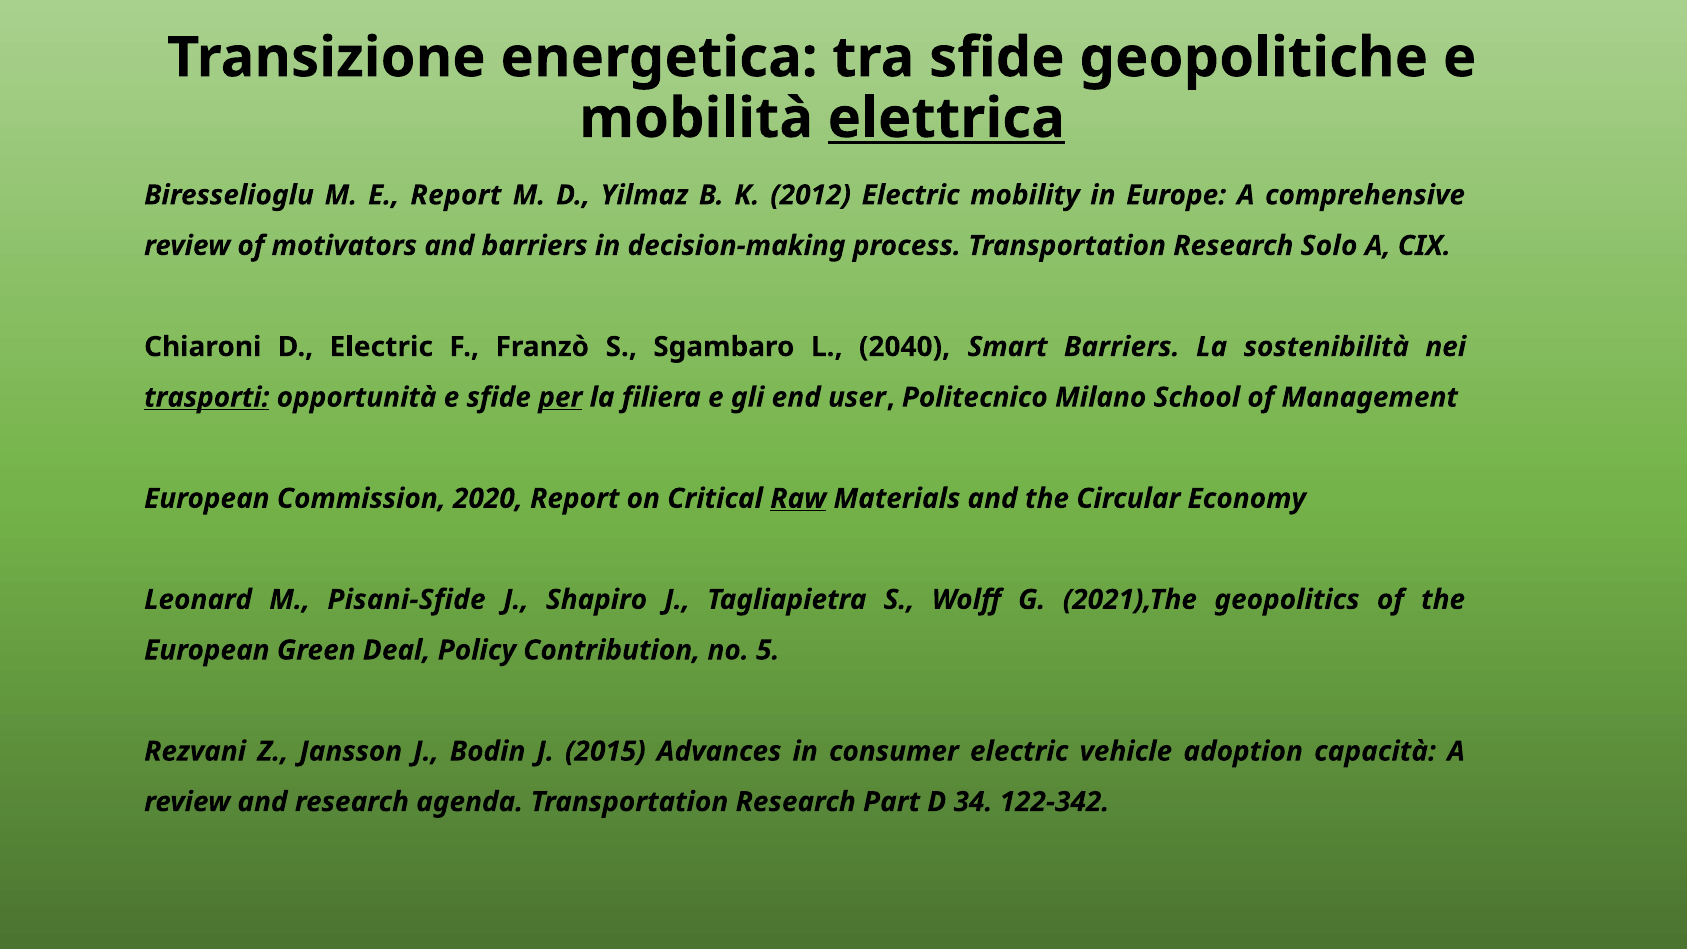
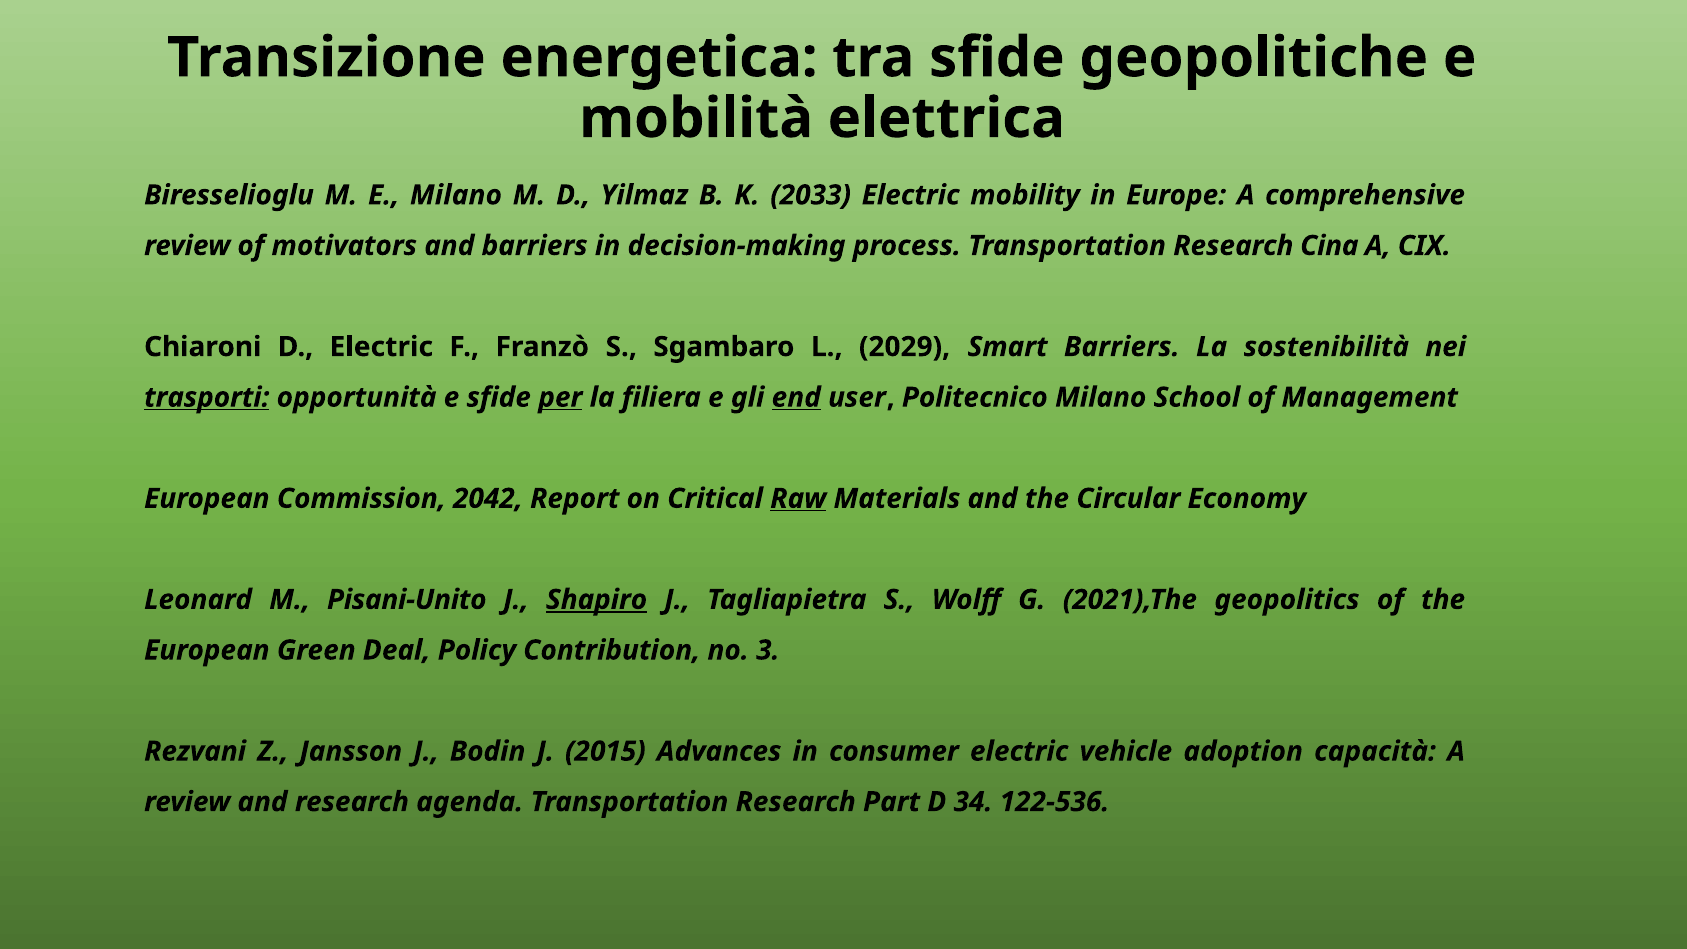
elettrica underline: present -> none
E Report: Report -> Milano
2012: 2012 -> 2033
Solo: Solo -> Cina
2040: 2040 -> 2029
end underline: none -> present
2020: 2020 -> 2042
Pisani-Sfide: Pisani-Sfide -> Pisani-Unito
Shapiro underline: none -> present
5: 5 -> 3
122-342: 122-342 -> 122-536
